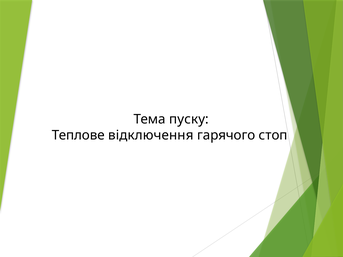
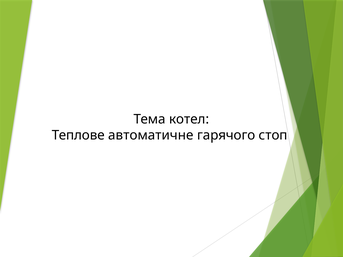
пуску: пуску -> котел
відключення: відключення -> автоматичне
